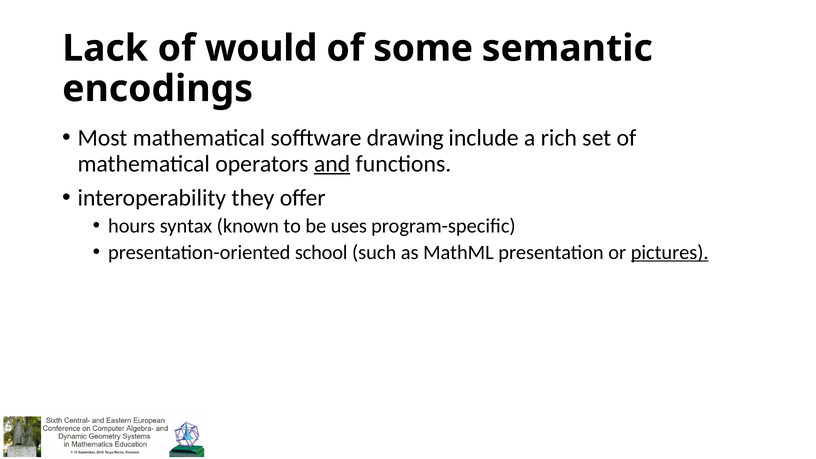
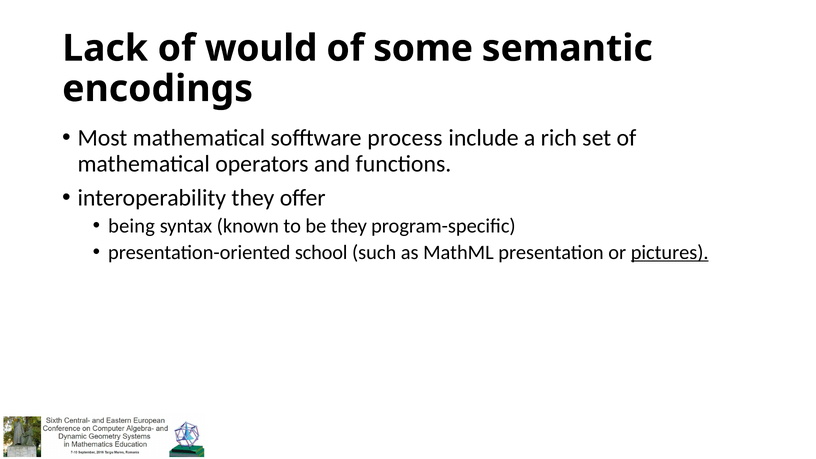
drawing: drawing -> process
and underline: present -> none
hours: hours -> being
be uses: uses -> they
